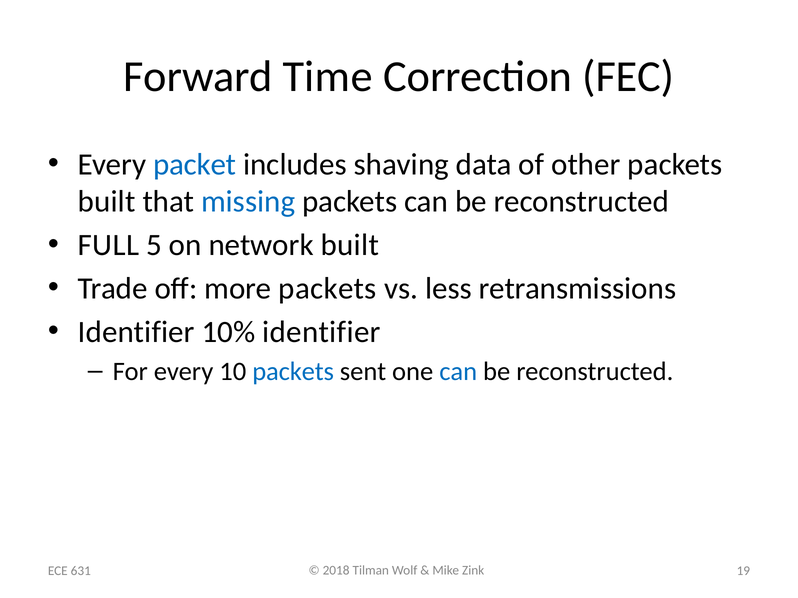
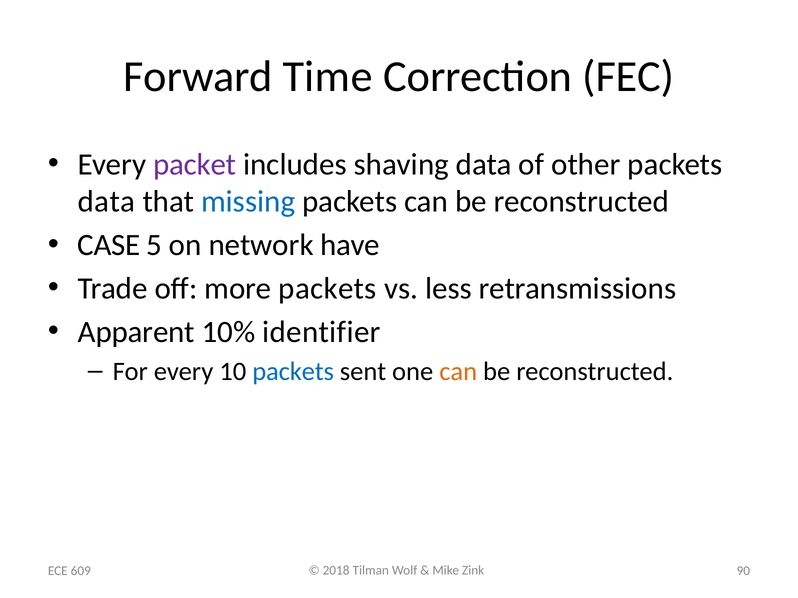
packet colour: blue -> purple
built at (107, 202): built -> data
FULL: FULL -> CASE
network built: built -> have
Identifier at (136, 332): Identifier -> Apparent
can at (458, 372) colour: blue -> orange
19: 19 -> 90
631: 631 -> 609
